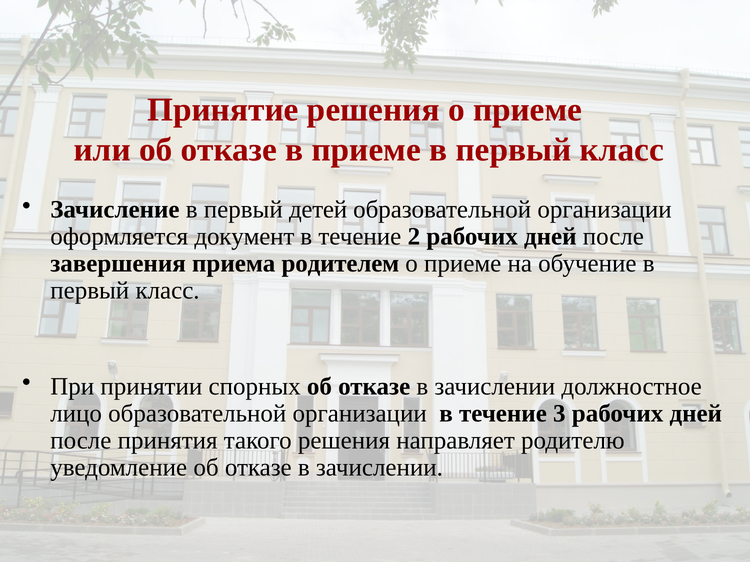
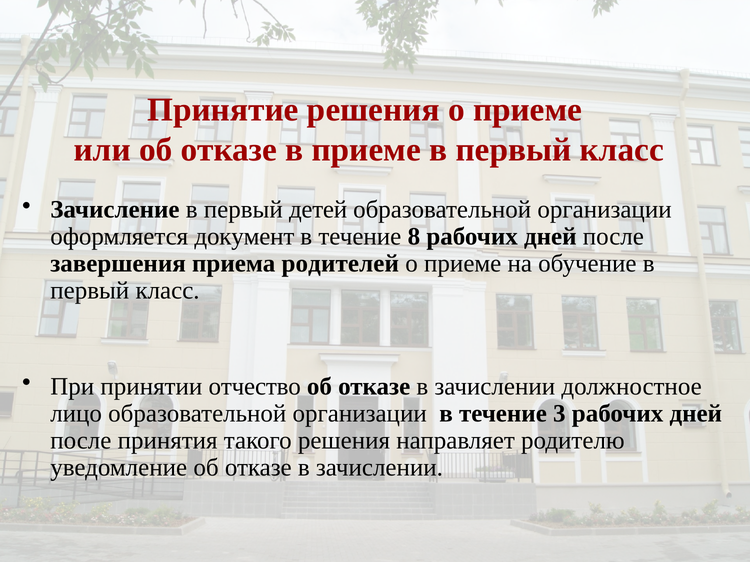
2: 2 -> 8
родителем: родителем -> родителей
спорных: спорных -> отчество
